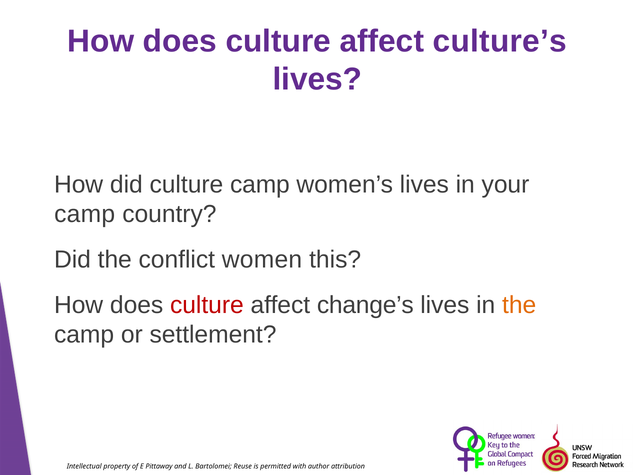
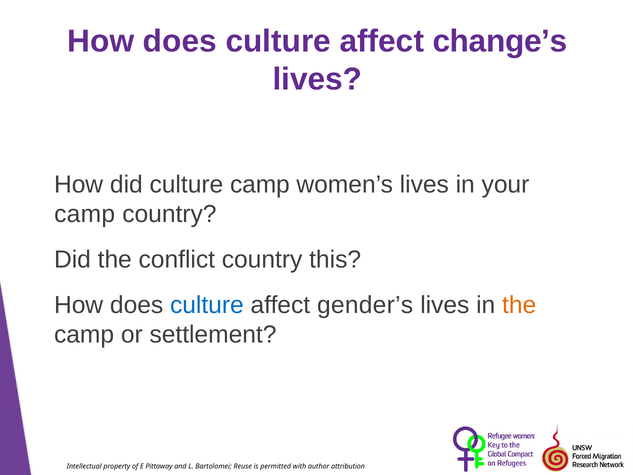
culture’s: culture’s -> change’s
conflict women: women -> country
culture at (207, 305) colour: red -> blue
change’s: change’s -> gender’s
